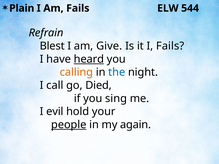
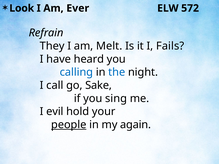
Plain: Plain -> Look
Am Fails: Fails -> Ever
544: 544 -> 572
Blest: Blest -> They
Give: Give -> Melt
heard underline: present -> none
calling colour: orange -> blue
Died: Died -> Sake
